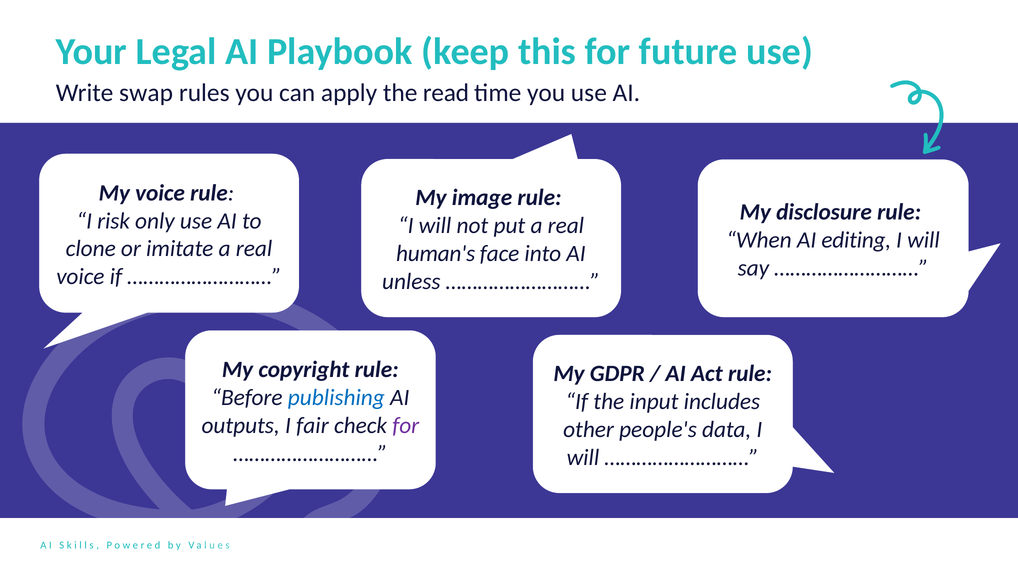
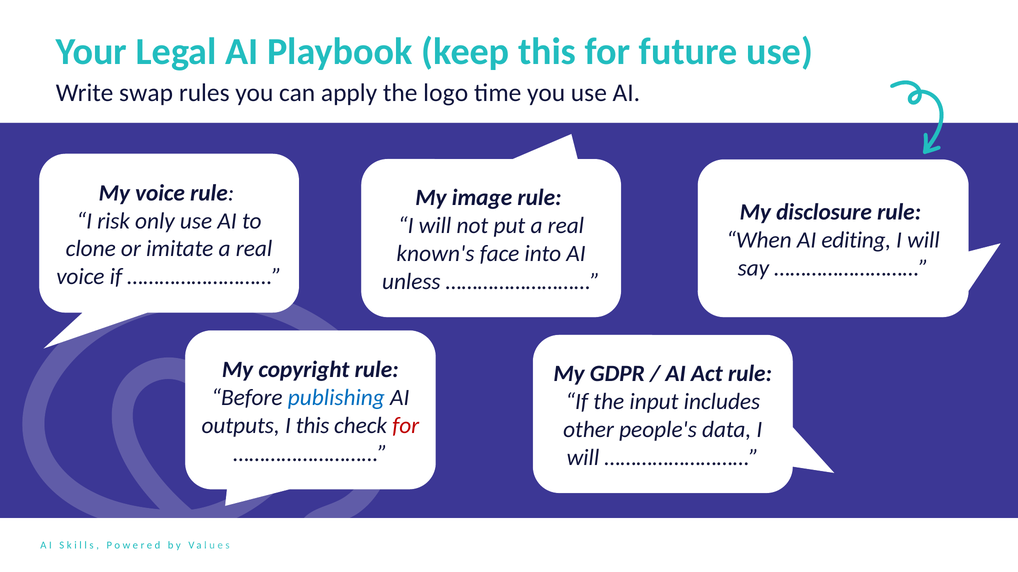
read: read -> logo
human's: human's -> known's
I fair: fair -> this
for at (406, 426) colour: purple -> red
